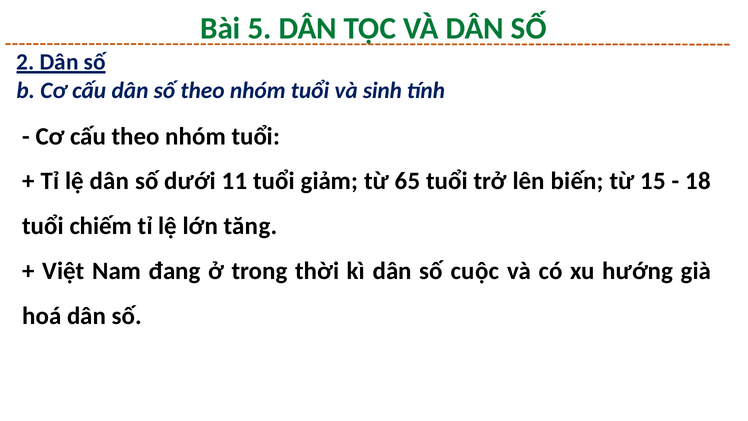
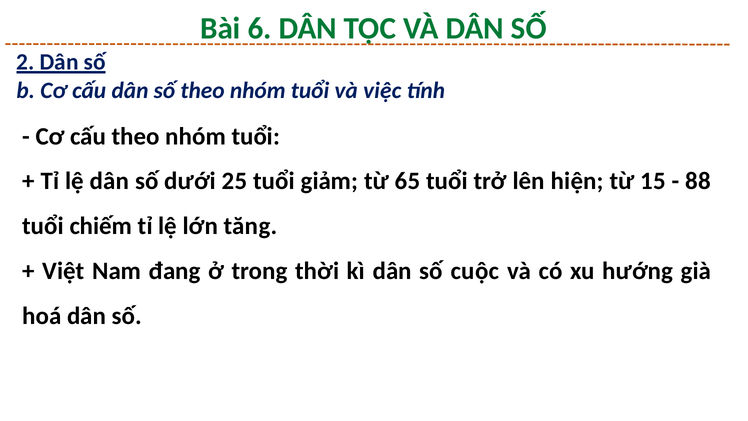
5: 5 -> 6
sinh: sinh -> việc
11: 11 -> 25
biến: biến -> hiện
18: 18 -> 88
